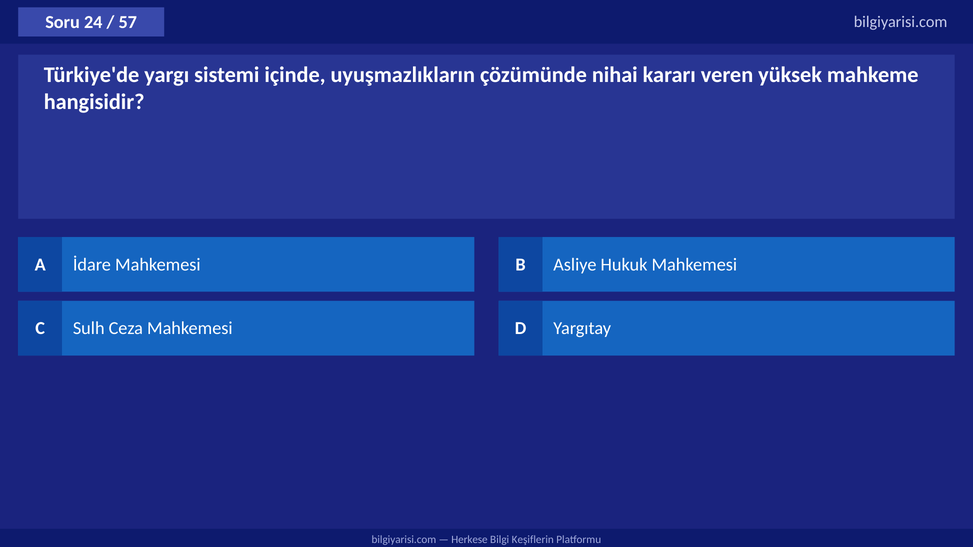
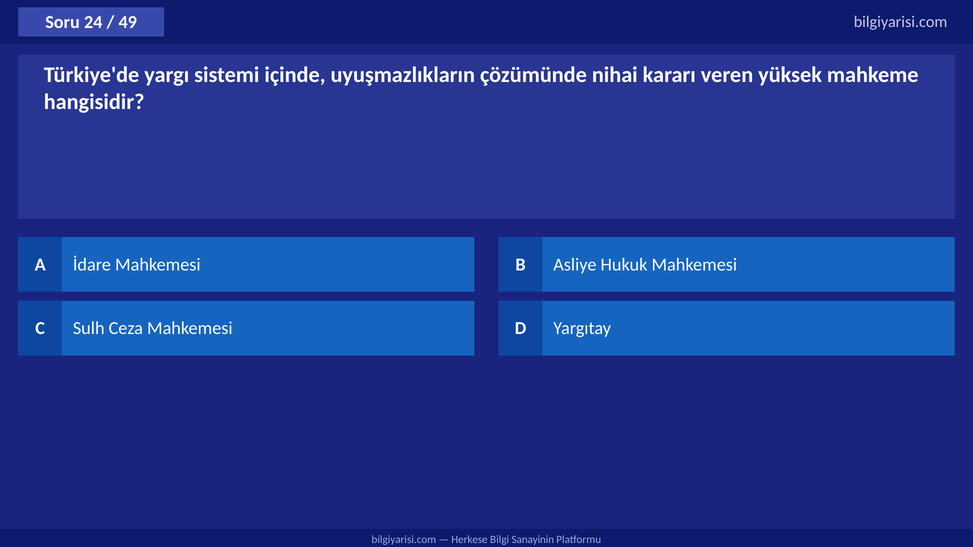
57: 57 -> 49
Keşiflerin: Keşiflerin -> Sanayinin
